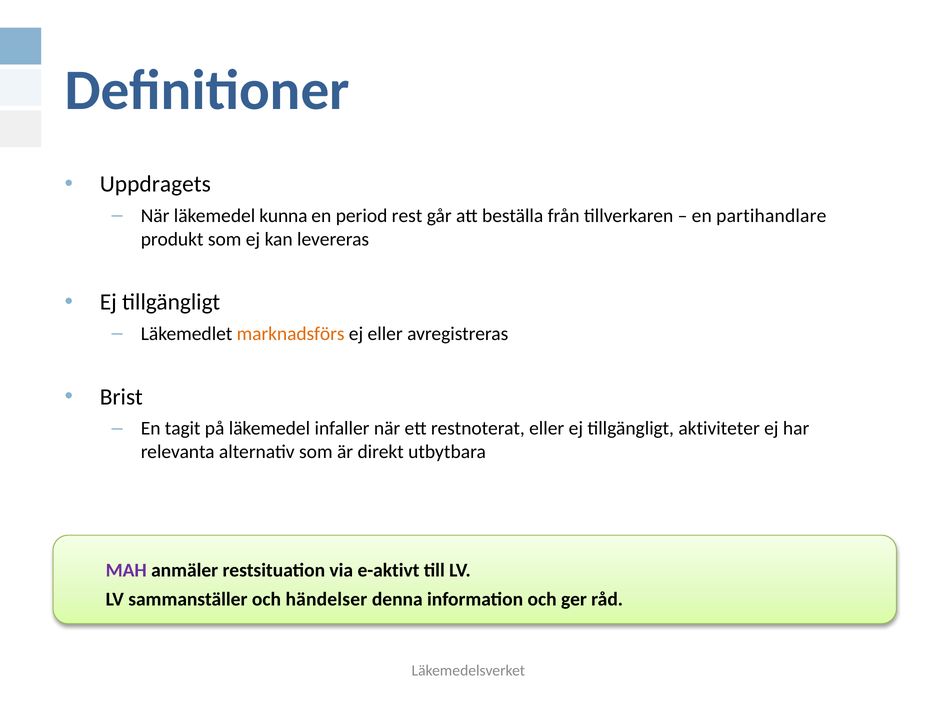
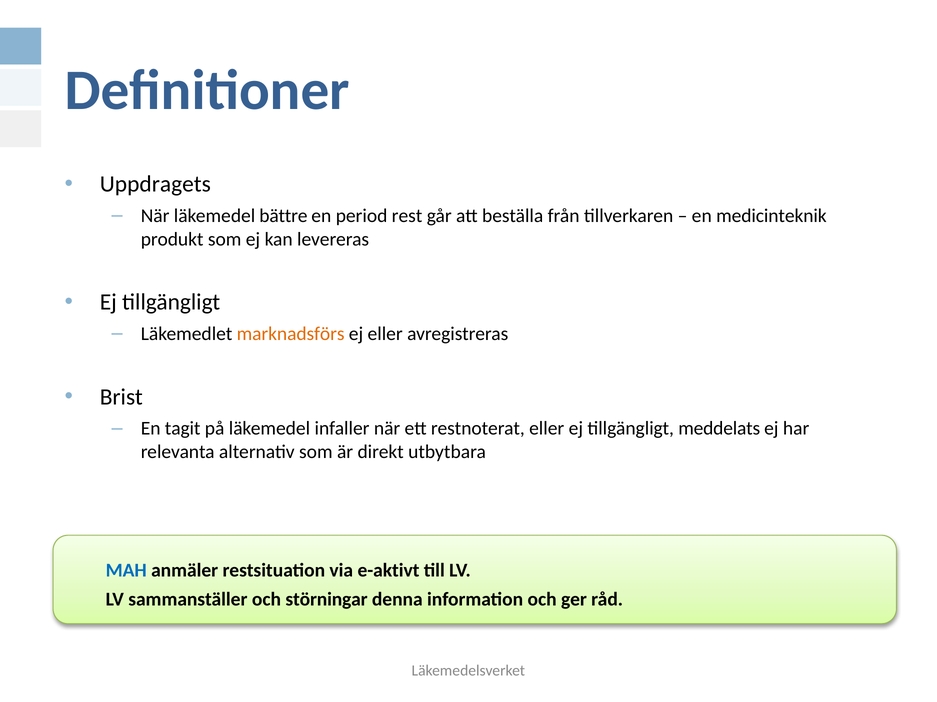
kunna: kunna -> bättre
partihandlare: partihandlare -> medicinteknik
aktiviteter: aktiviteter -> meddelats
MAH colour: purple -> blue
händelser: händelser -> störningar
